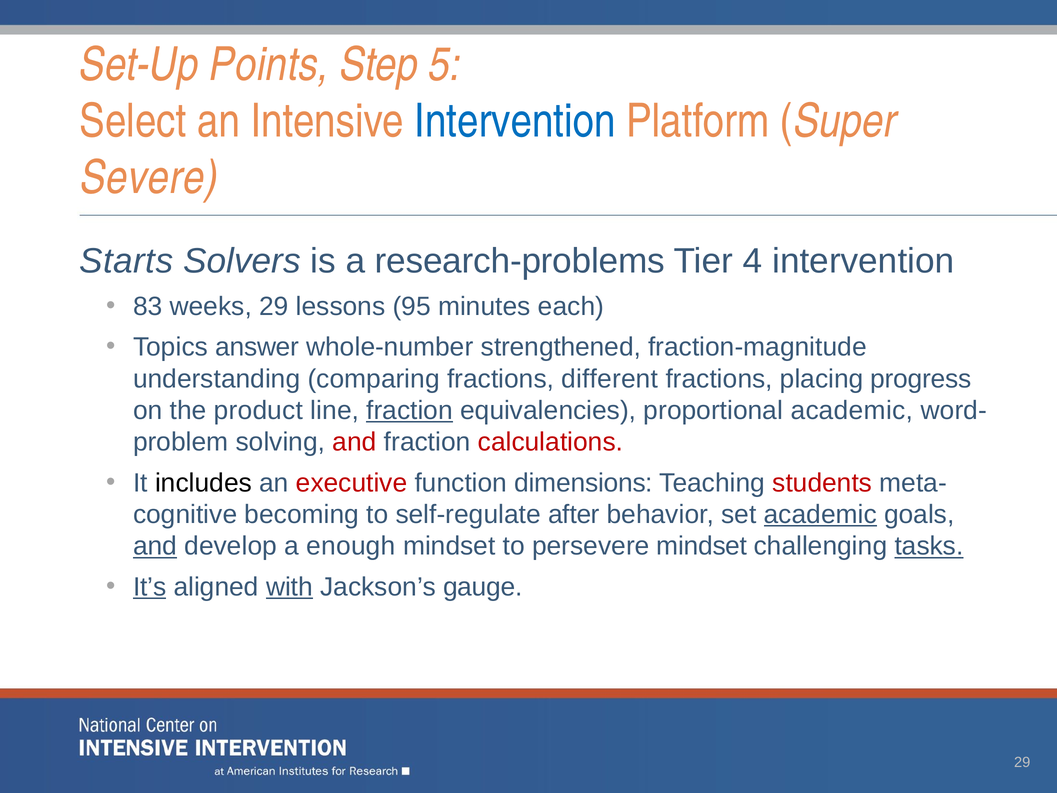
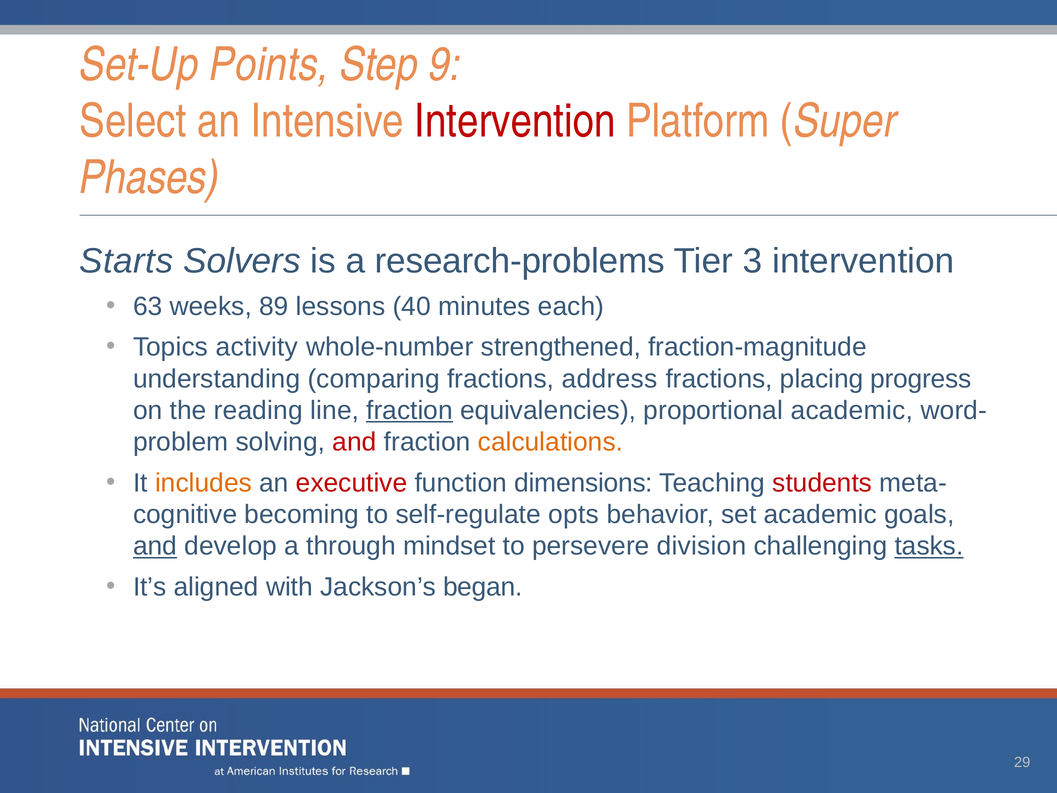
5: 5 -> 9
Intervention at (515, 121) colour: blue -> red
Severe: Severe -> Phases
4: 4 -> 3
83: 83 -> 63
weeks 29: 29 -> 89
95: 95 -> 40
answer: answer -> activity
different: different -> address
product: product -> reading
calculations colour: red -> orange
includes colour: black -> orange
after: after -> opts
academic at (820, 514) underline: present -> none
enough: enough -> through
persevere mindset: mindset -> division
It’s underline: present -> none
with underline: present -> none
gauge: gauge -> began
